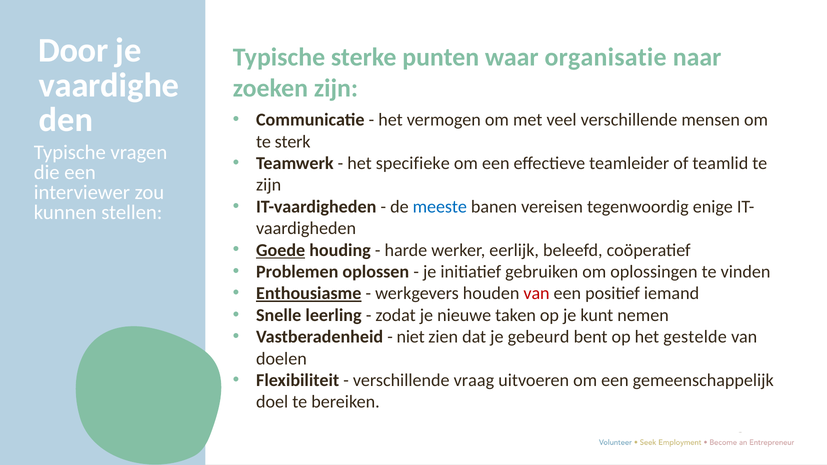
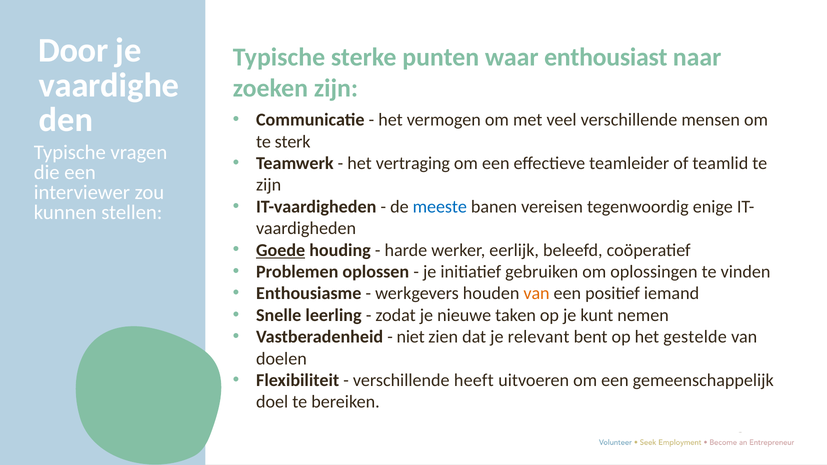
organisatie: organisatie -> enthousiast
specifieke: specifieke -> vertraging
Enthousiasme underline: present -> none
van at (537, 294) colour: red -> orange
gebeurd: gebeurd -> relevant
vraag: vraag -> heeft
